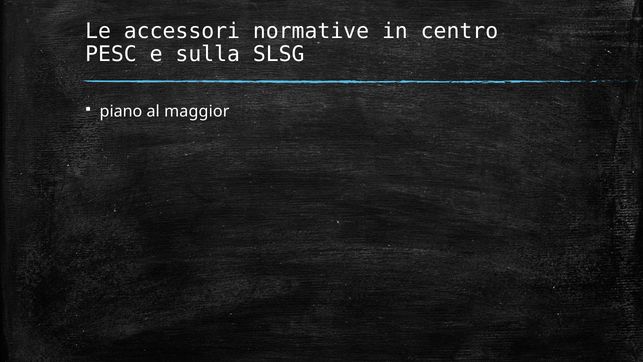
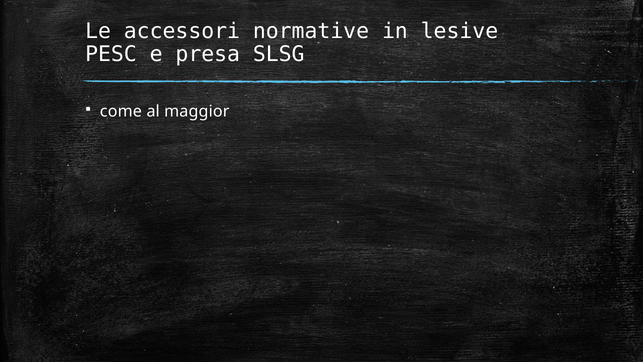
centro: centro -> lesive
sulla: sulla -> presa
piano: piano -> come
